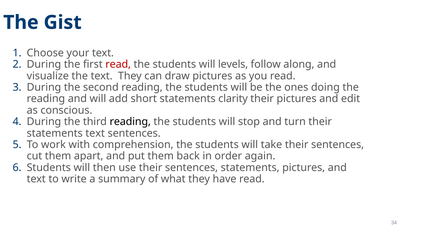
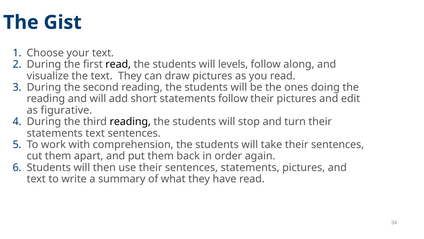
read at (118, 64) colour: red -> black
statements clarity: clarity -> follow
conscious: conscious -> figurative
